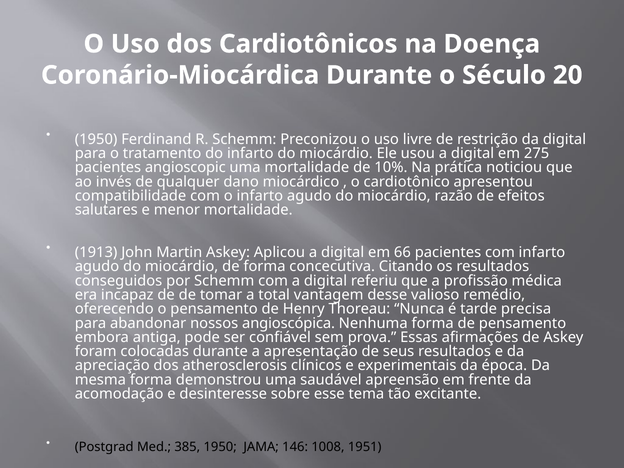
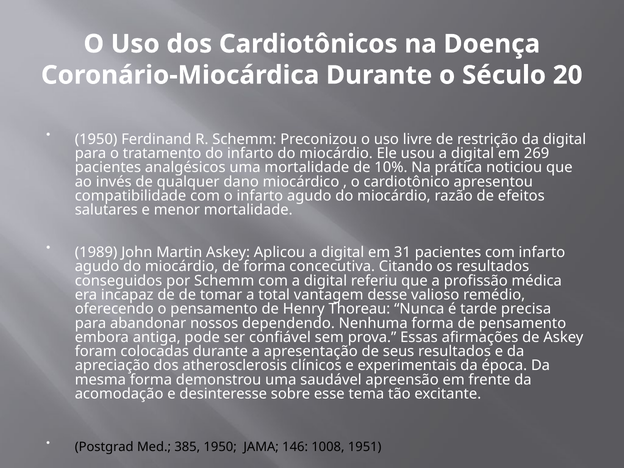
275: 275 -> 269
angioscopic: angioscopic -> analgésicos
1913: 1913 -> 1989
66: 66 -> 31
angioscópica: angioscópica -> dependendo
